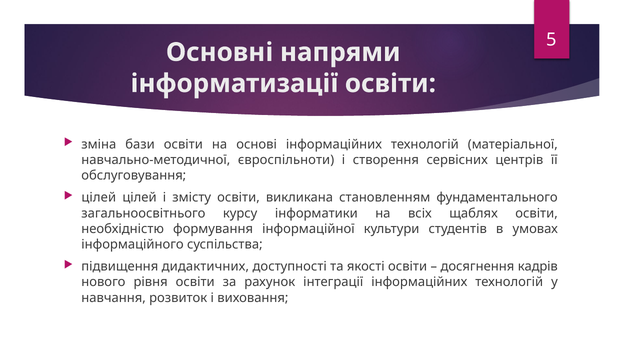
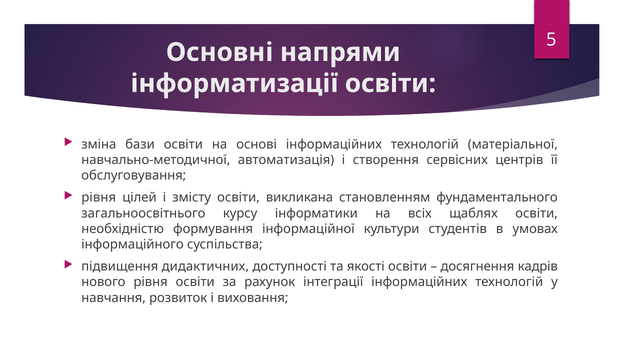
євроспільноти: євроспільноти -> автоматизація
цілей at (99, 198): цілей -> рівня
